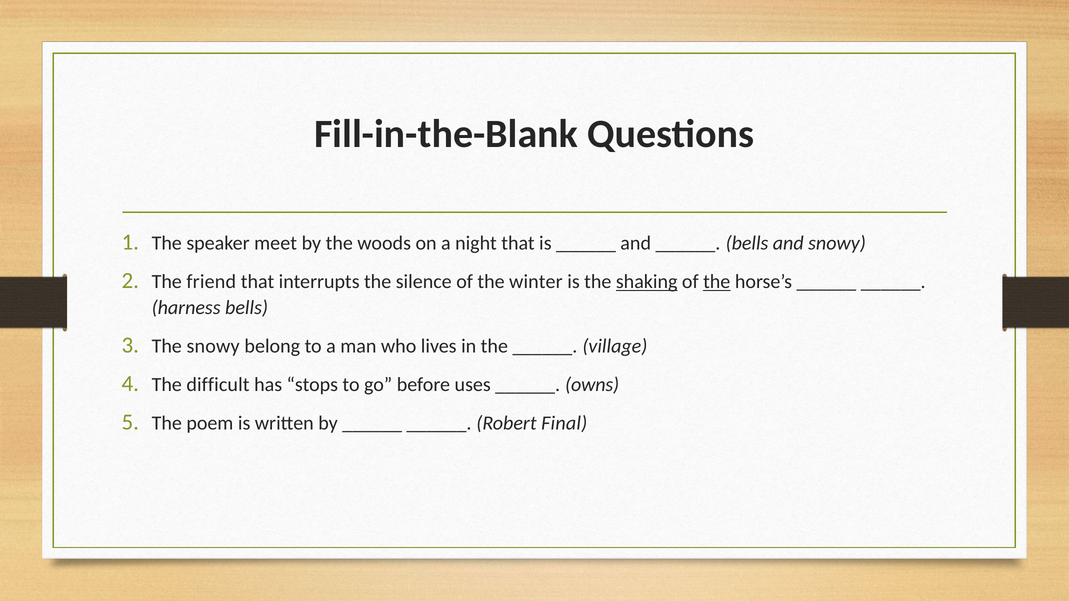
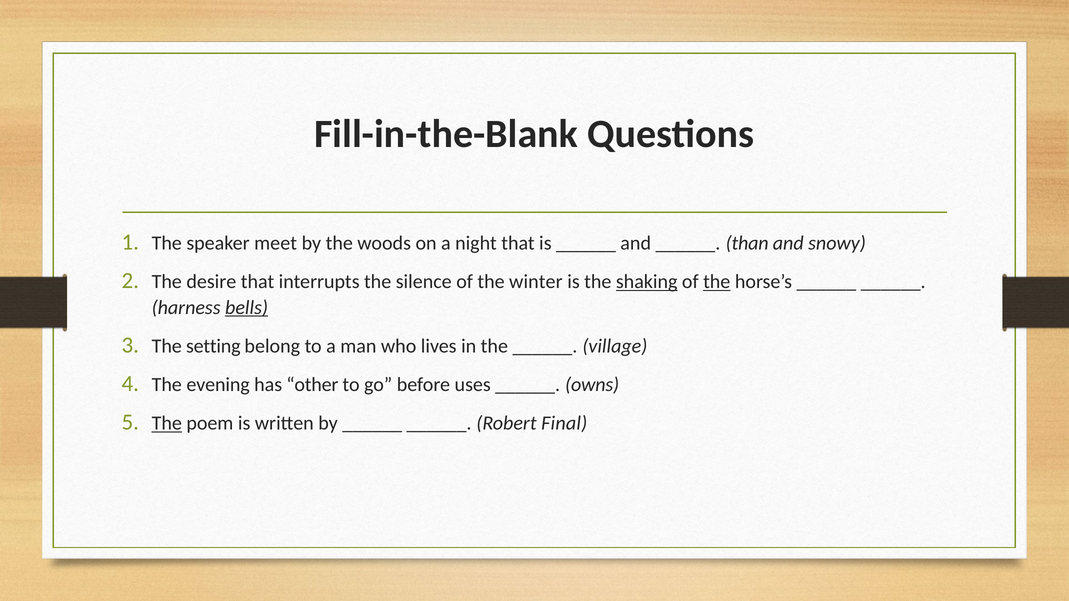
bells at (747, 243): bells -> than
friend: friend -> desire
bells at (247, 308) underline: none -> present
The snowy: snowy -> setting
difficult: difficult -> evening
stops: stops -> other
The at (167, 424) underline: none -> present
